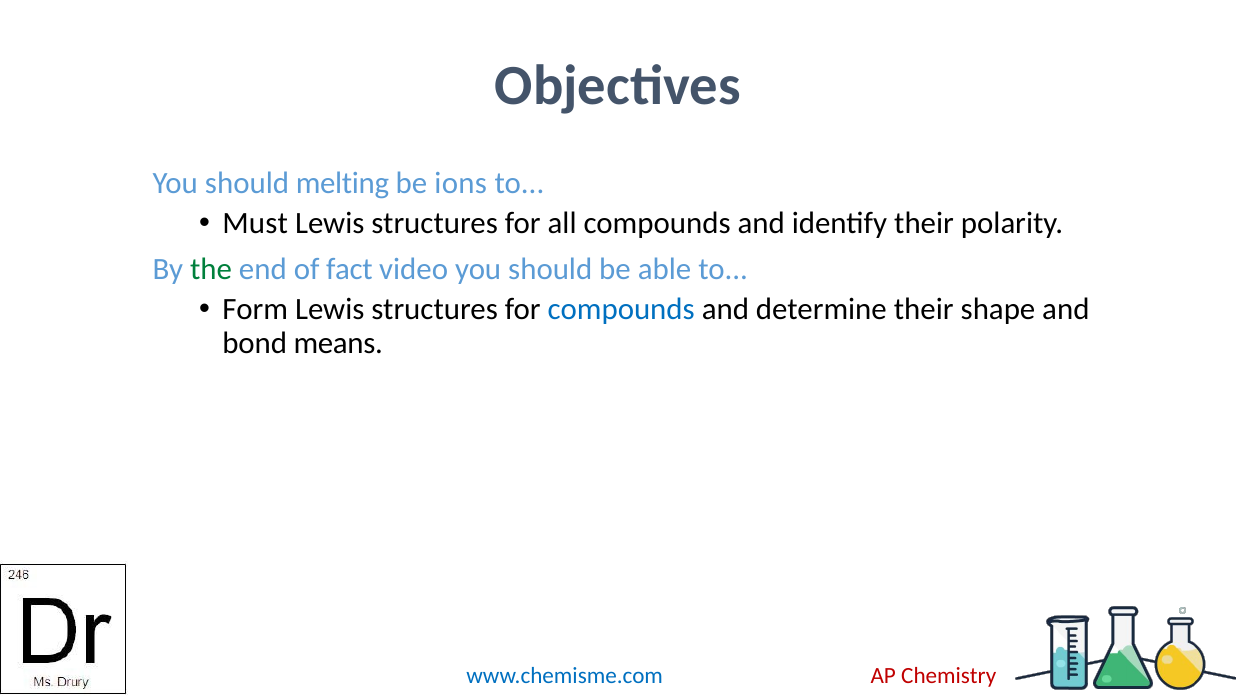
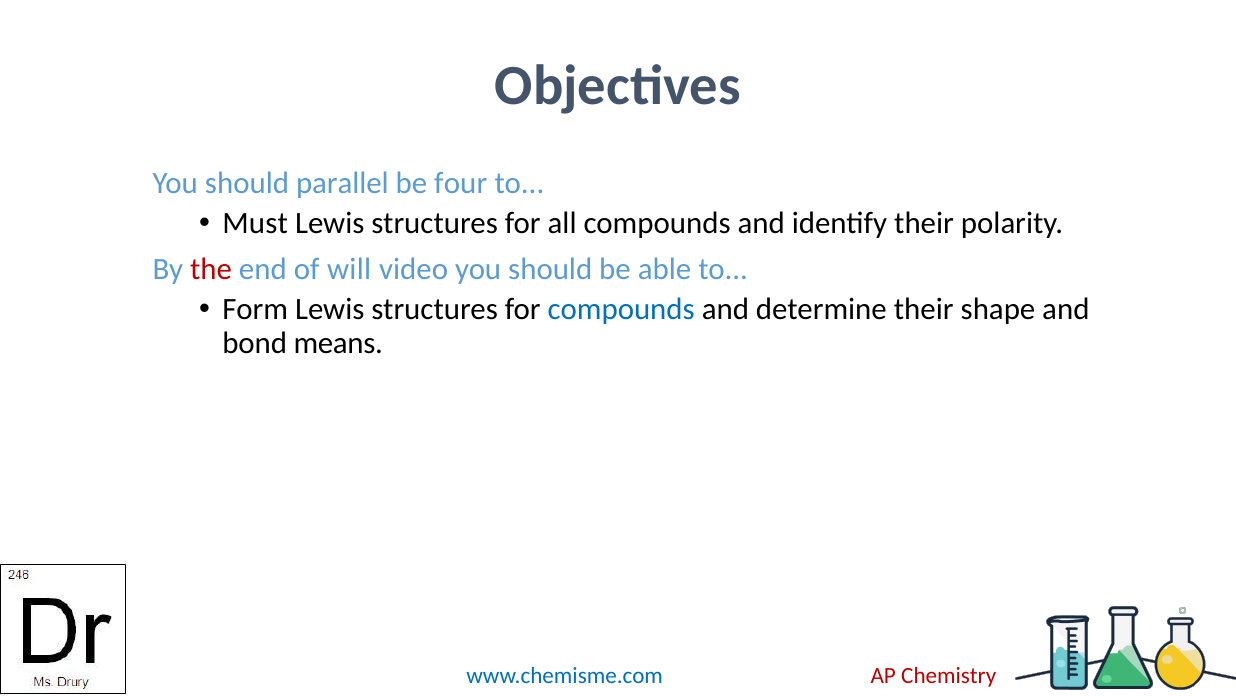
melting: melting -> parallel
ions: ions -> four
the colour: green -> red
fact: fact -> will
